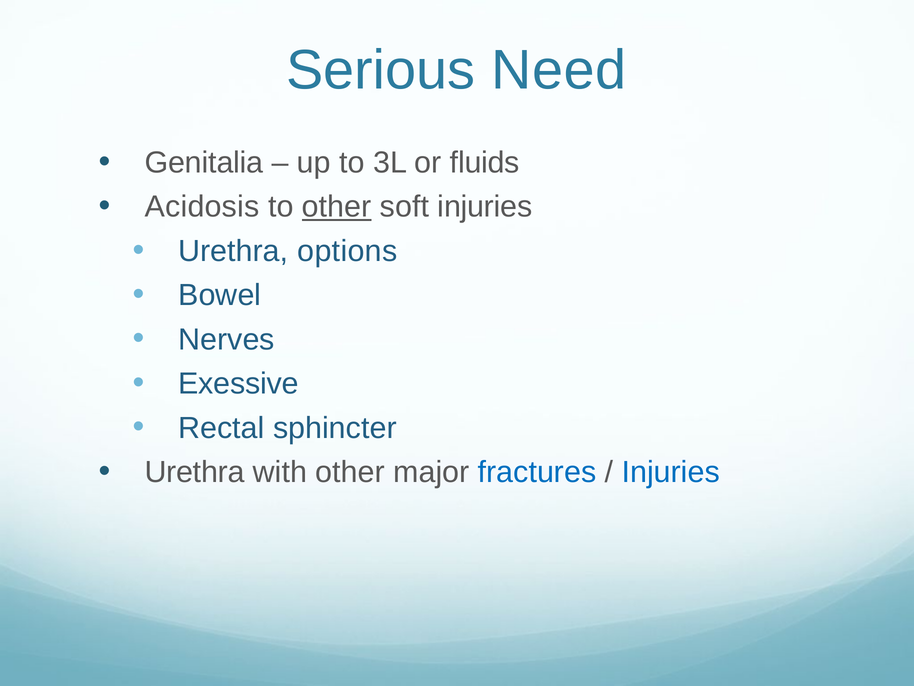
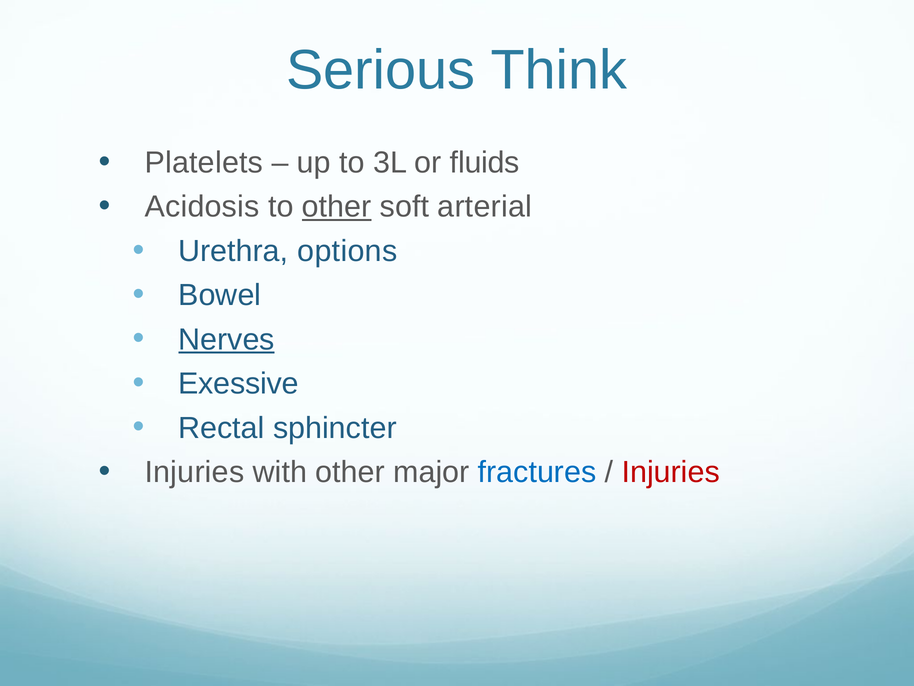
Need: Need -> Think
Genitalia: Genitalia -> Platelets
soft injuries: injuries -> arterial
Nerves underline: none -> present
Urethra at (195, 472): Urethra -> Injuries
Injuries at (671, 472) colour: blue -> red
